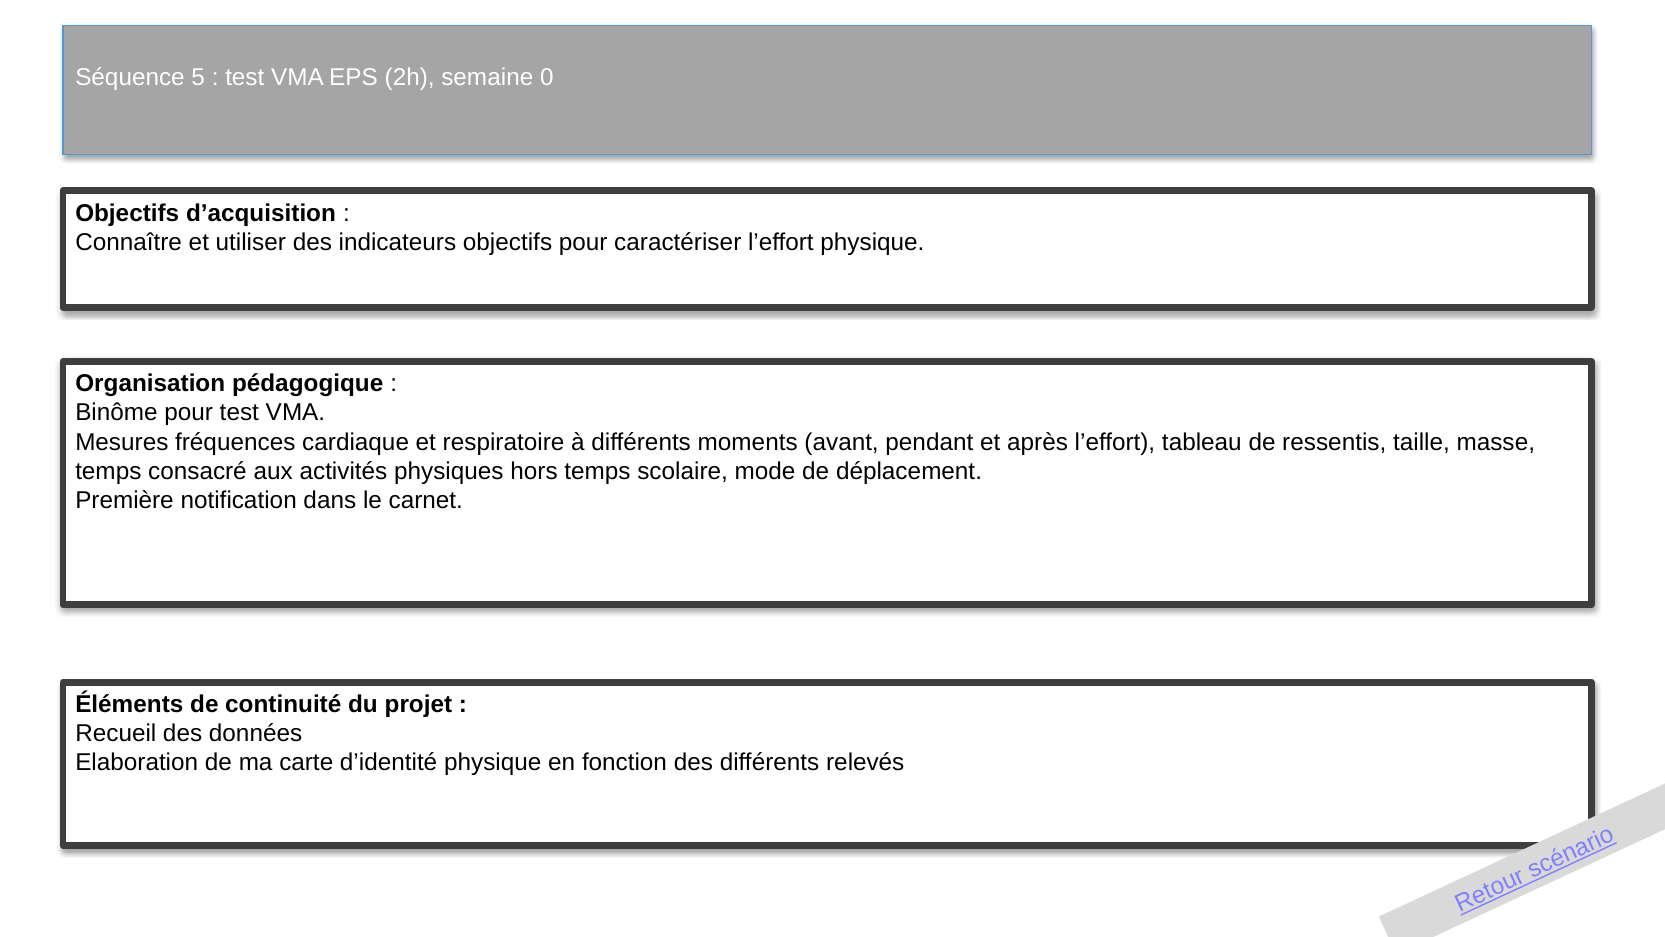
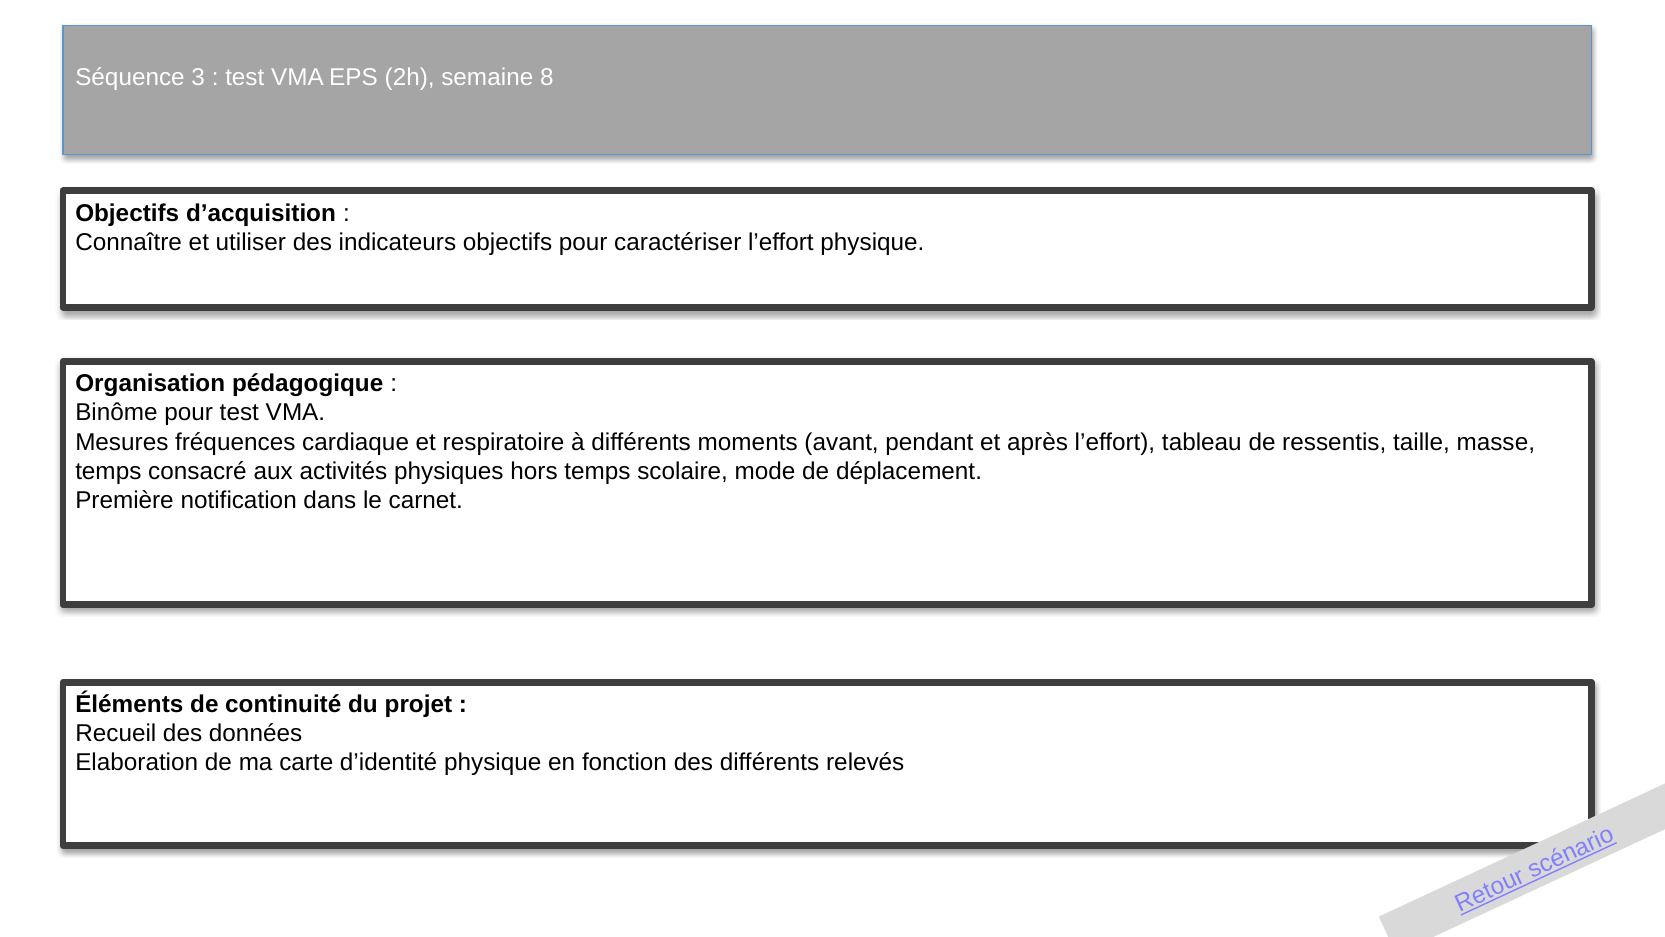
5: 5 -> 3
0: 0 -> 8
